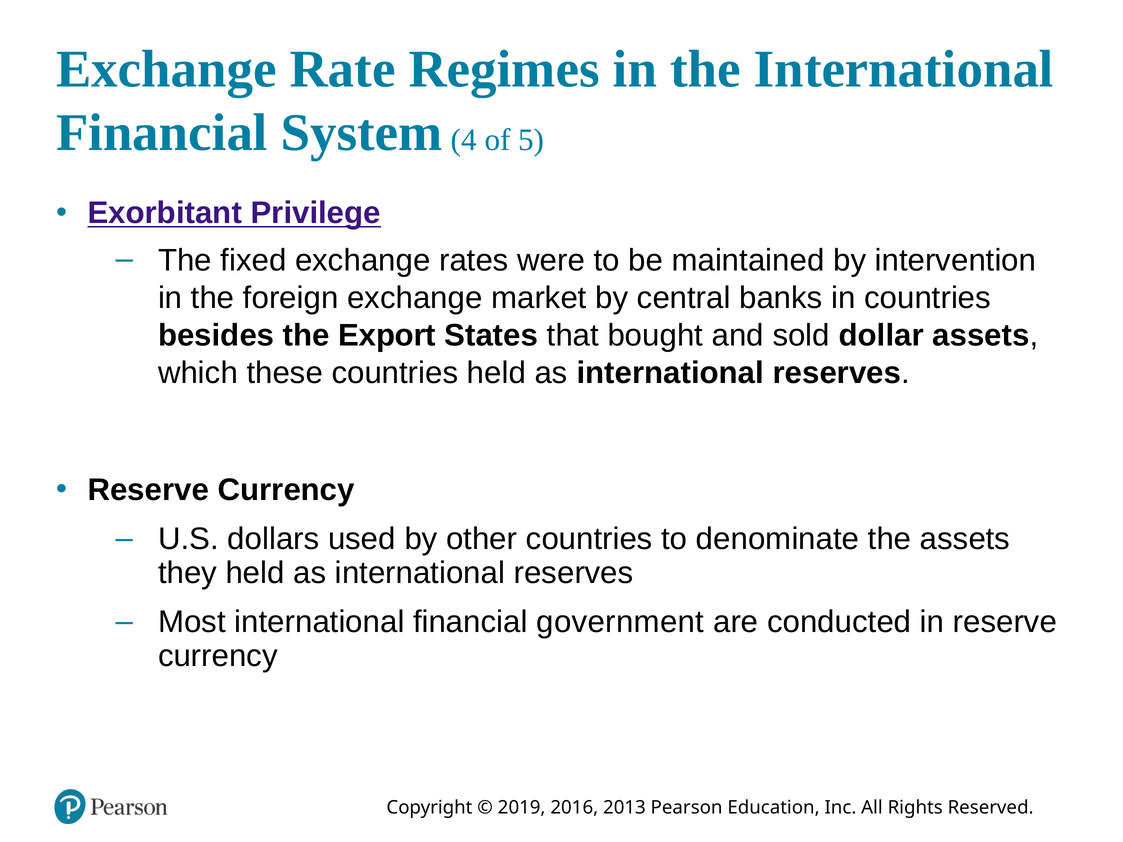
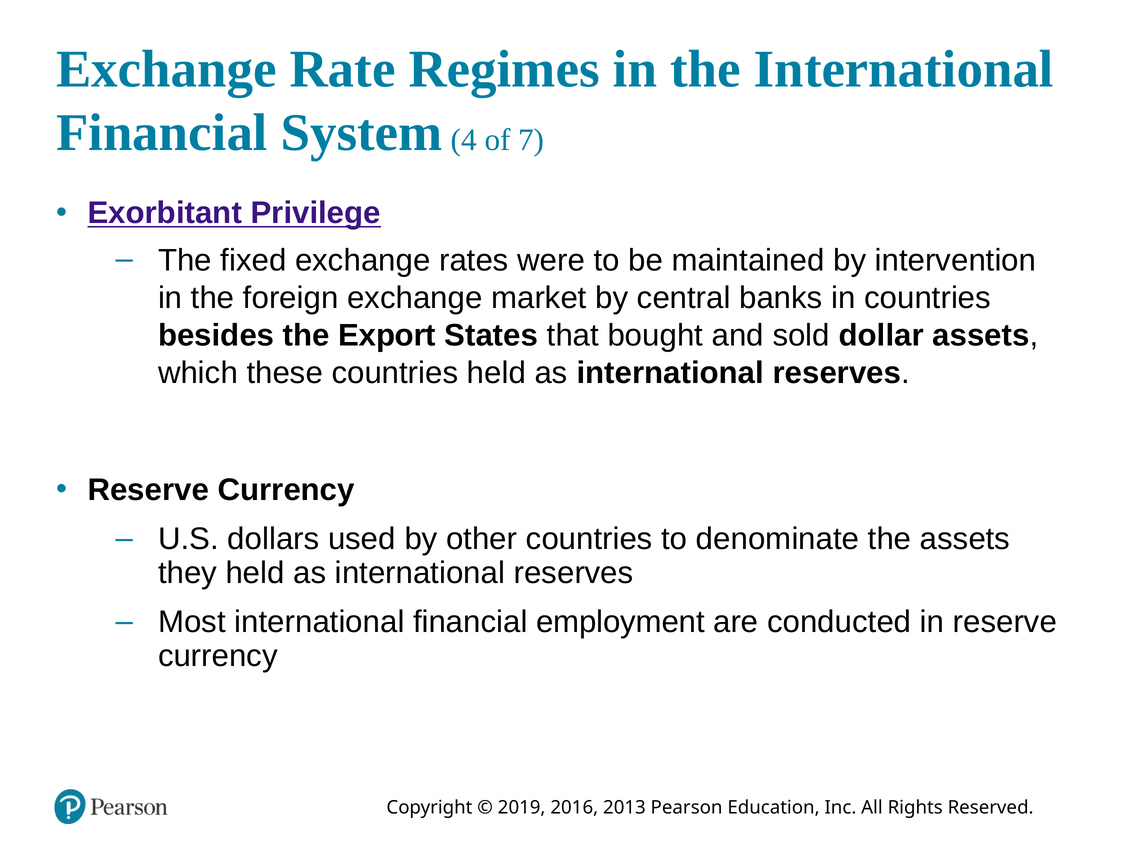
5: 5 -> 7
government: government -> employment
